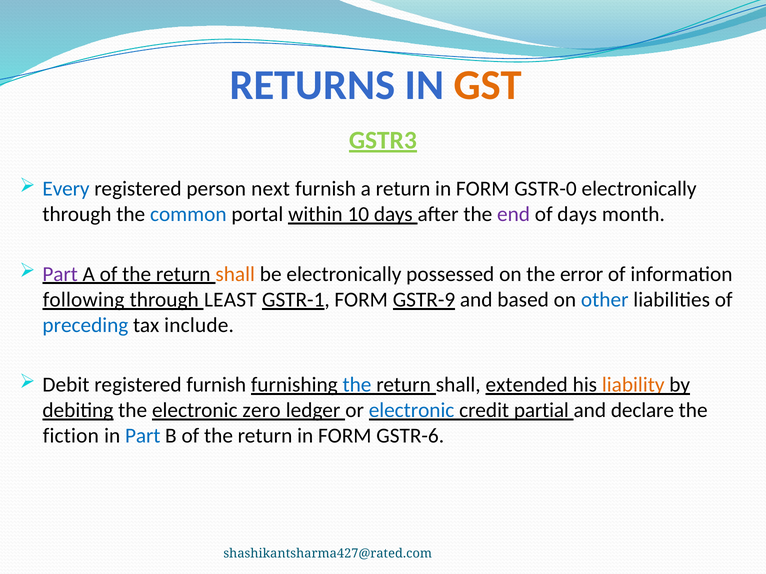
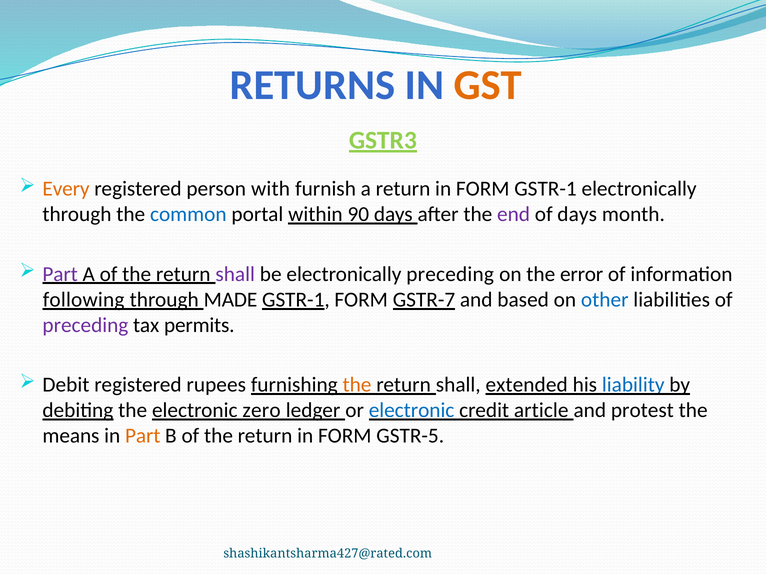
Every colour: blue -> orange
next: next -> with
FORM GSTR-0: GSTR-0 -> GSTR-1
10: 10 -> 90
shall at (235, 274) colour: orange -> purple
electronically possessed: possessed -> preceding
LEAST: LEAST -> MADE
GSTR-9: GSTR-9 -> GSTR-7
preceding at (85, 325) colour: blue -> purple
include: include -> permits
registered furnish: furnish -> rupees
the at (357, 385) colour: blue -> orange
liability colour: orange -> blue
partial: partial -> article
declare: declare -> protest
fiction: fiction -> means
Part at (143, 436) colour: blue -> orange
GSTR-6: GSTR-6 -> GSTR-5
